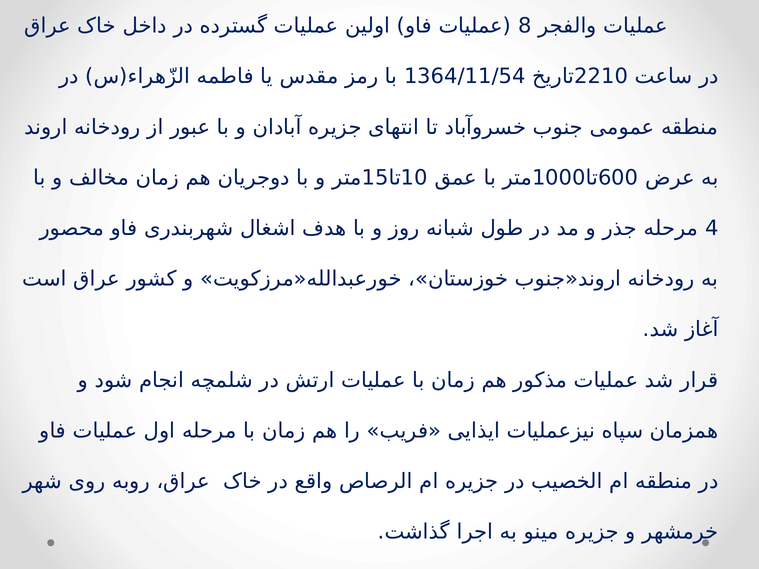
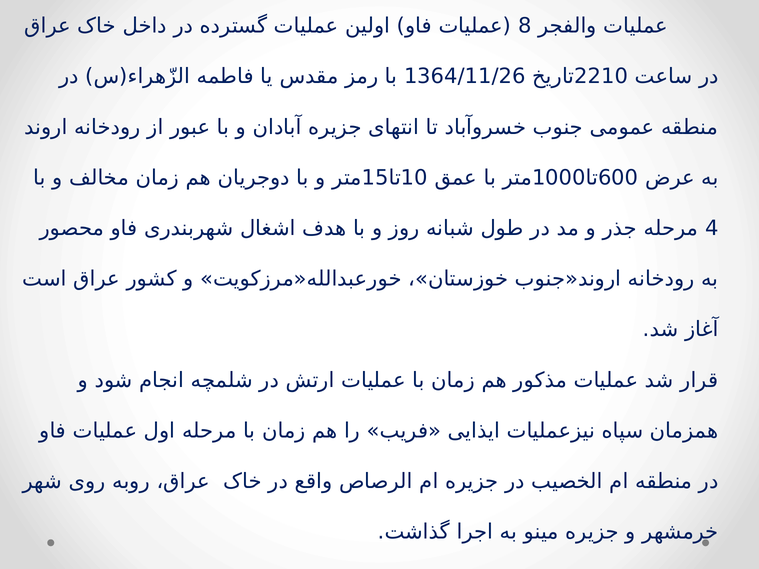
1364/11/54: 1364/11/54 -> 1364/11/26
